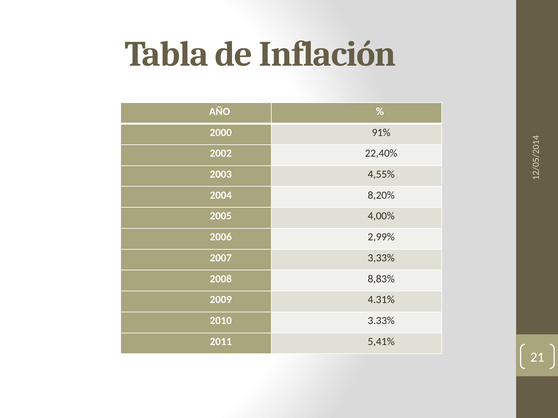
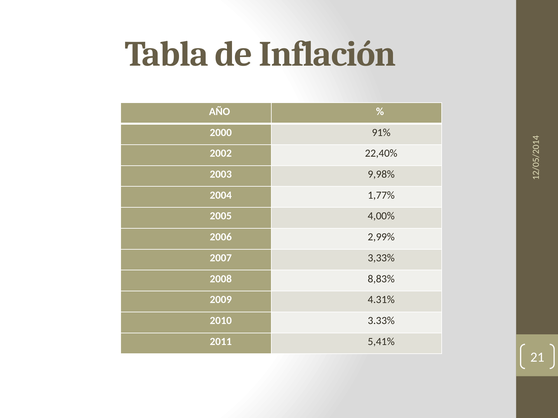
4,55%: 4,55% -> 9,98%
8,20%: 8,20% -> 1,77%
